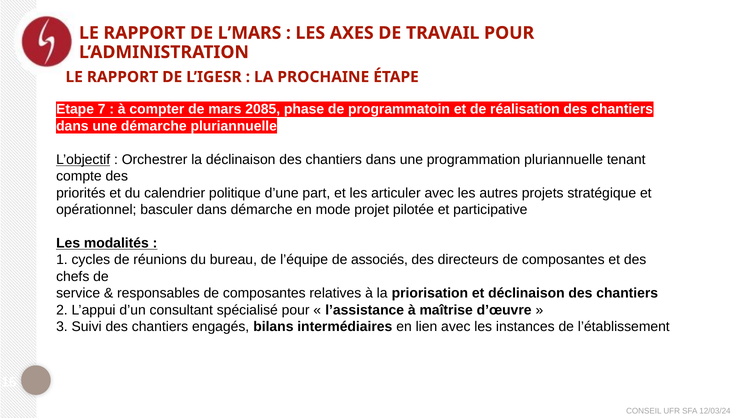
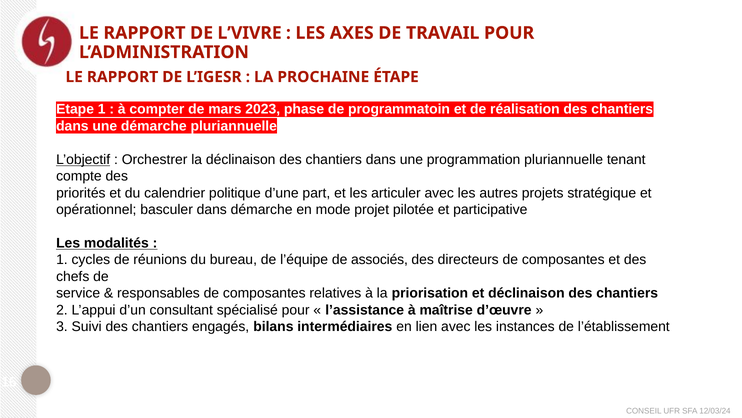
L’MARS: L’MARS -> L’VIVRE
Etape 7: 7 -> 1
2085: 2085 -> 2023
